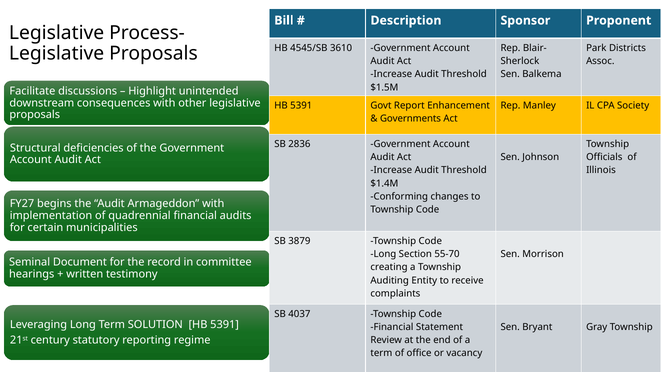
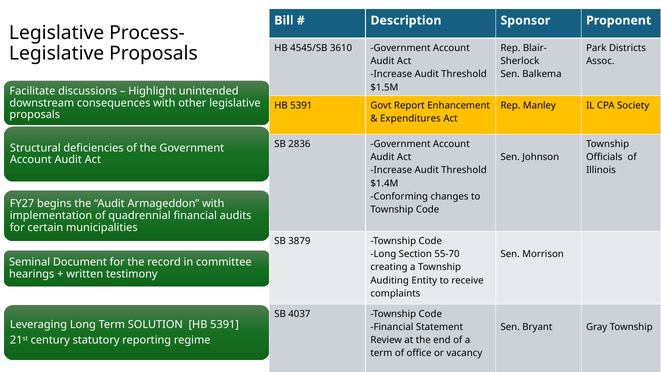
Governments: Governments -> Expenditures
